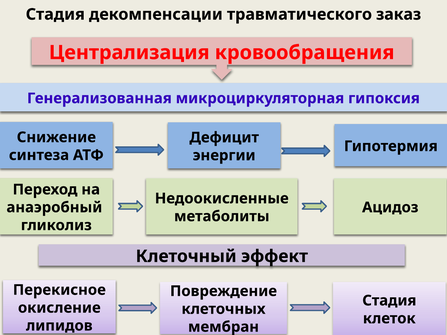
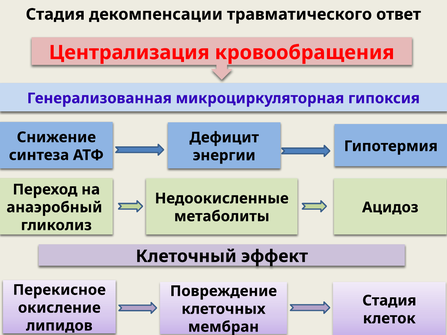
заказ: заказ -> ответ
